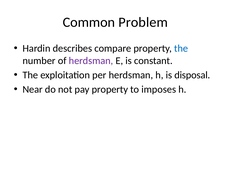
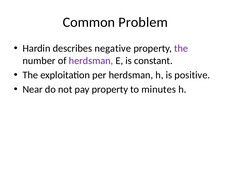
compare: compare -> negative
the at (181, 48) colour: blue -> purple
disposal: disposal -> positive
imposes: imposes -> minutes
